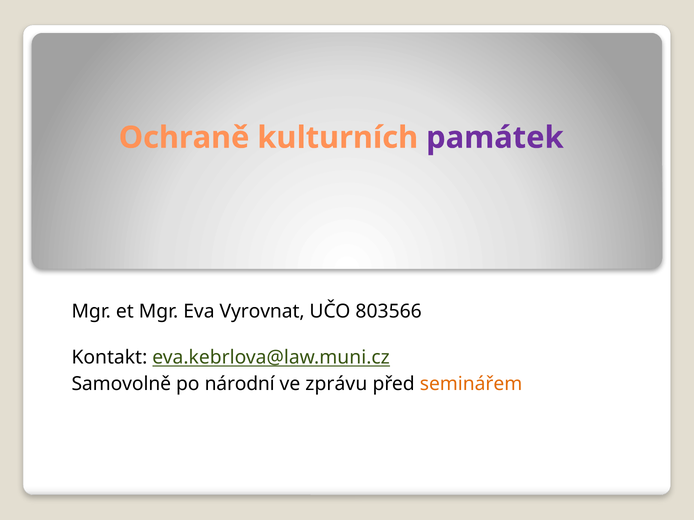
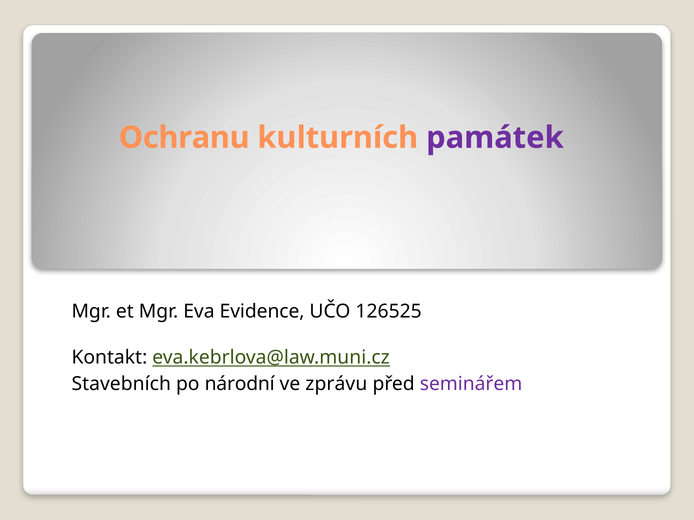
Ochraně: Ochraně -> Ochranu
Vyrovnat: Vyrovnat -> Evidence
803566: 803566 -> 126525
Samovolně: Samovolně -> Stavebních
seminářem colour: orange -> purple
